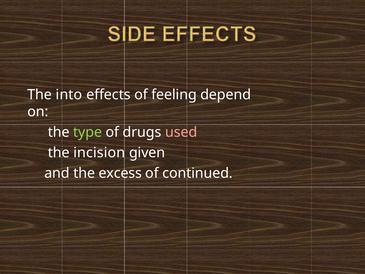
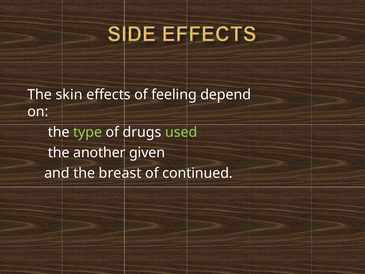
into: into -> skin
used colour: pink -> light green
incision: incision -> another
excess: excess -> breast
